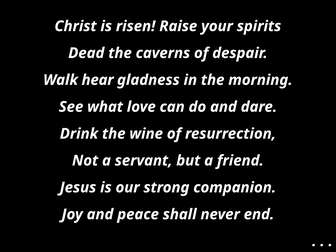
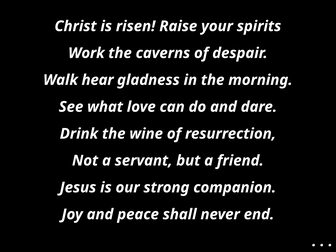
Dead: Dead -> Work
